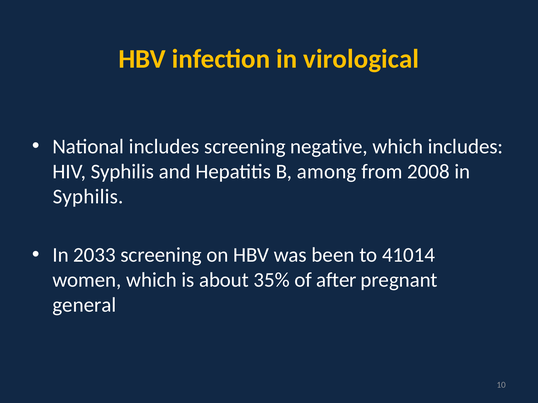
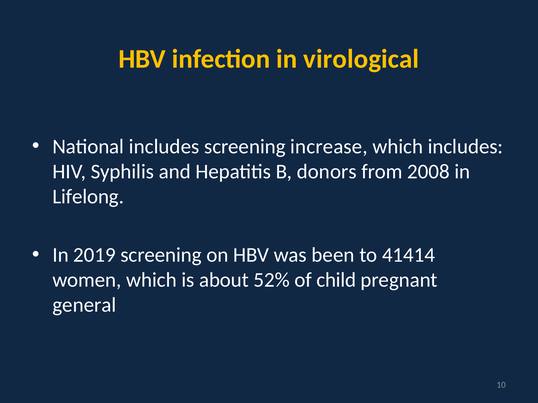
negative: negative -> increase
among: among -> donors
Syphilis at (88, 197): Syphilis -> Lifelong
2033: 2033 -> 2019
41014: 41014 -> 41414
35%: 35% -> 52%
after: after -> child
